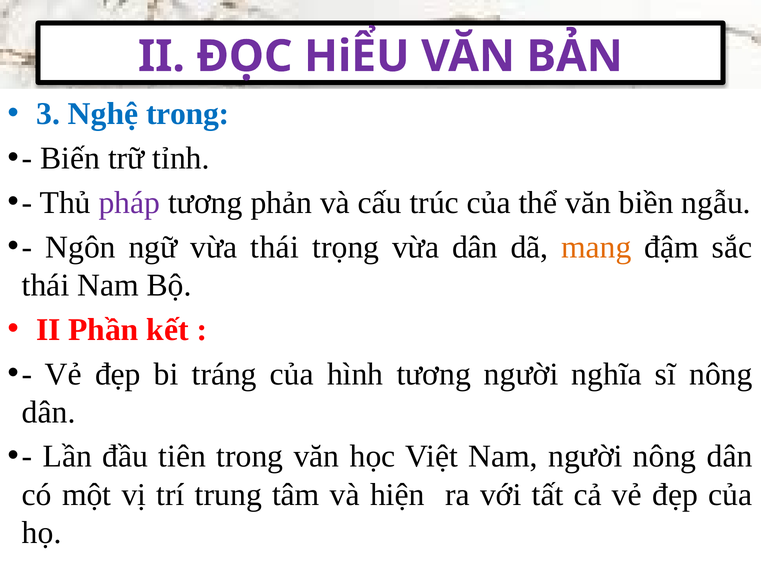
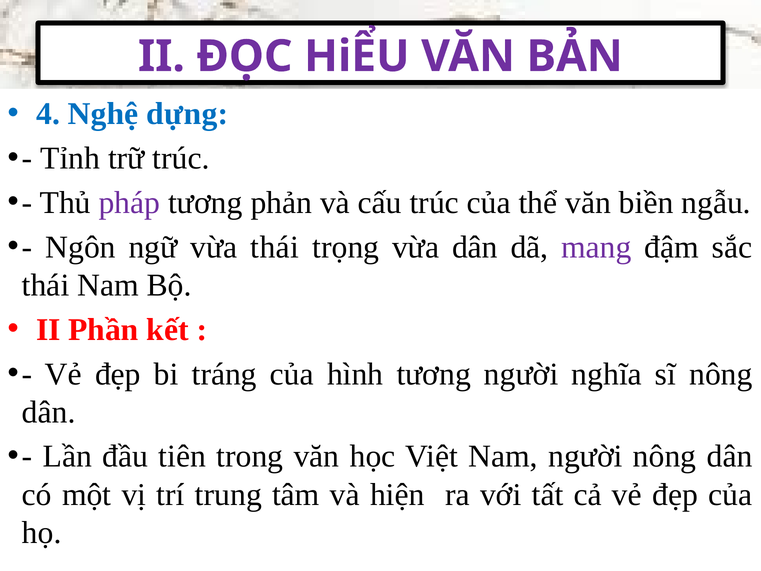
3: 3 -> 4
Nghệ trong: trong -> dựng
Biến: Biến -> Tỉnh
trữ tỉnh: tỉnh -> trúc
mang colour: orange -> purple
